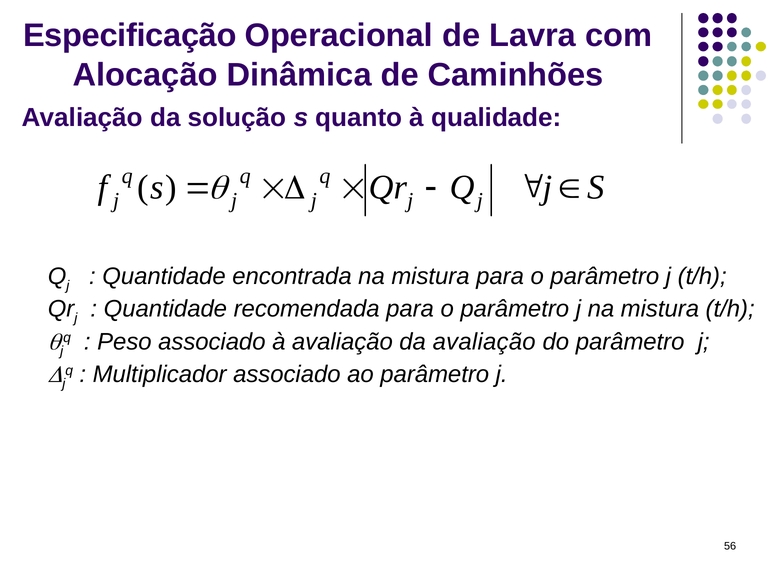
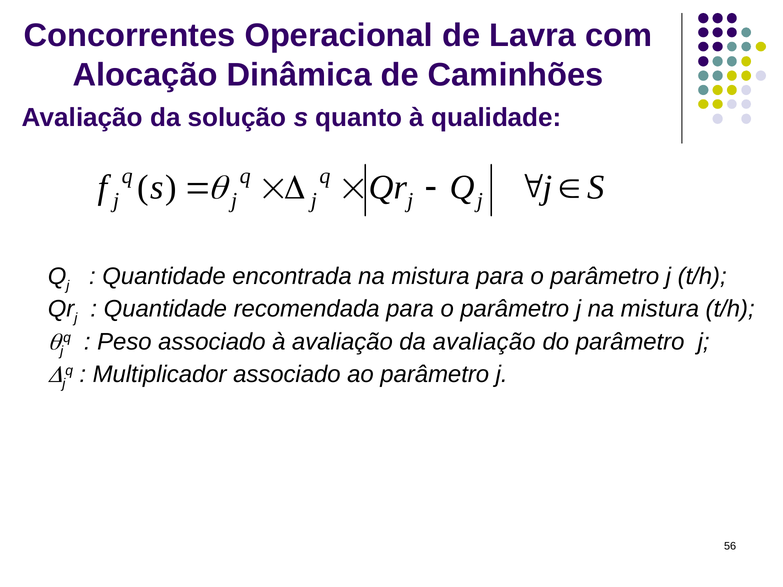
Especificação: Especificação -> Concorrentes
